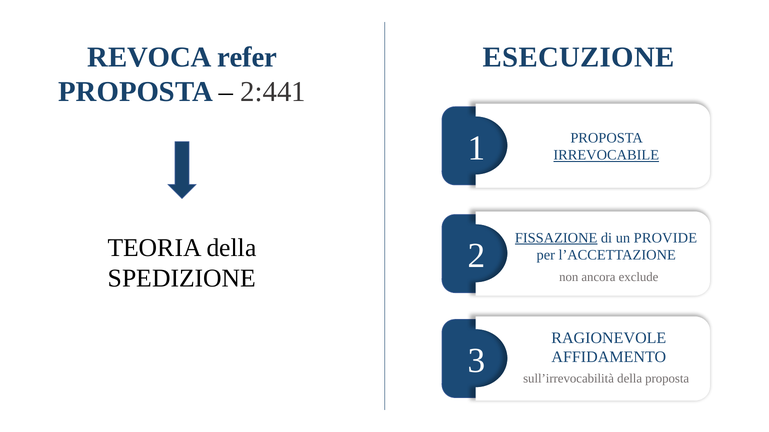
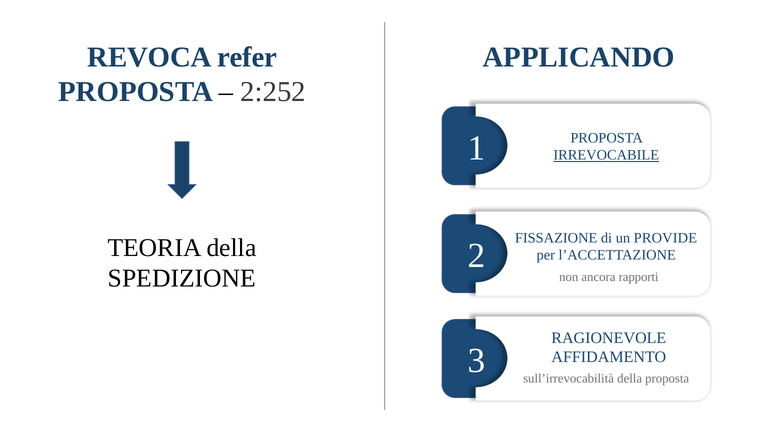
ESECUZIONE: ESECUZIONE -> APPLICANDO
2:441: 2:441 -> 2:252
FISSAZIONE underline: present -> none
exclude: exclude -> rapporti
